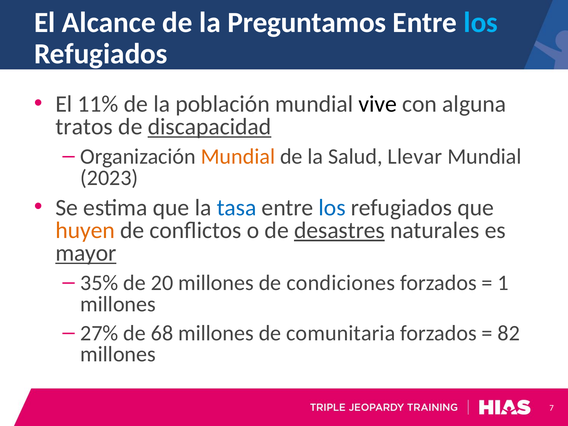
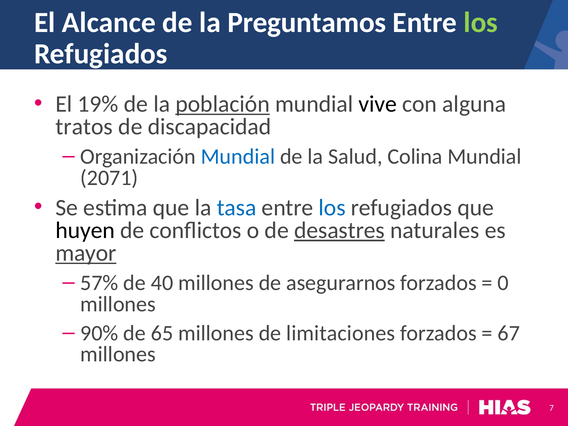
los at (481, 22) colour: light blue -> light green
11%: 11% -> 19%
población underline: none -> present
discapacidad underline: present -> none
Mundial at (238, 157) colour: orange -> blue
Llevar: Llevar -> Colina
2023: 2023 -> 2071
huyen colour: orange -> black
35%: 35% -> 57%
20: 20 -> 40
condiciones: condiciones -> asegurarnos
1: 1 -> 0
27%: 27% -> 90%
68: 68 -> 65
comunitaria: comunitaria -> limitaciones
82: 82 -> 67
